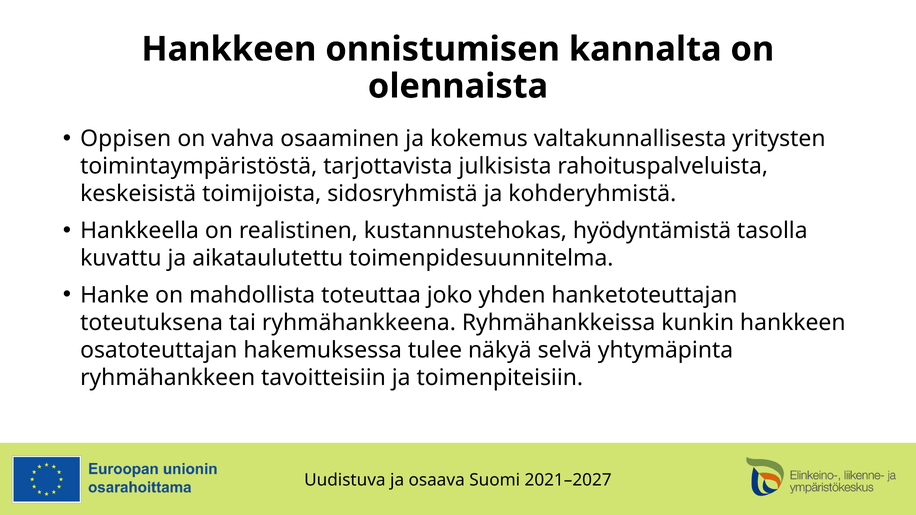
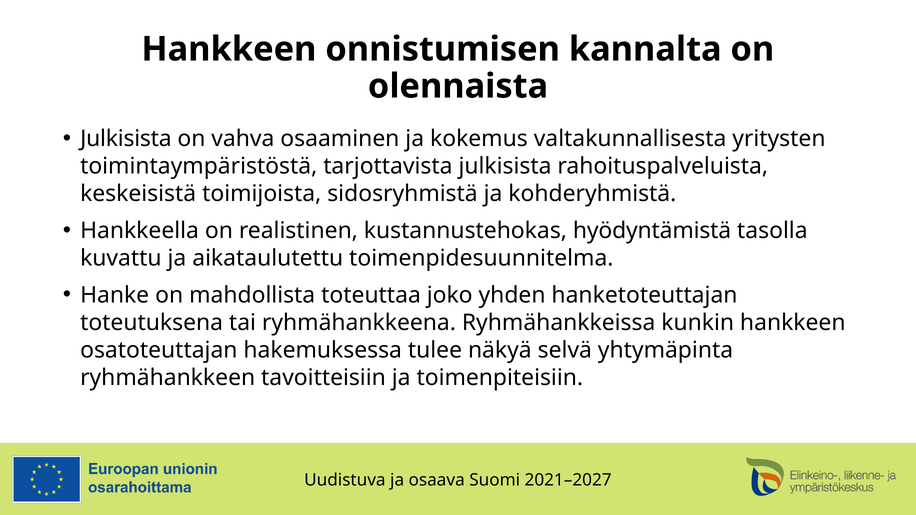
Oppisen at (126, 139): Oppisen -> Julkisista
